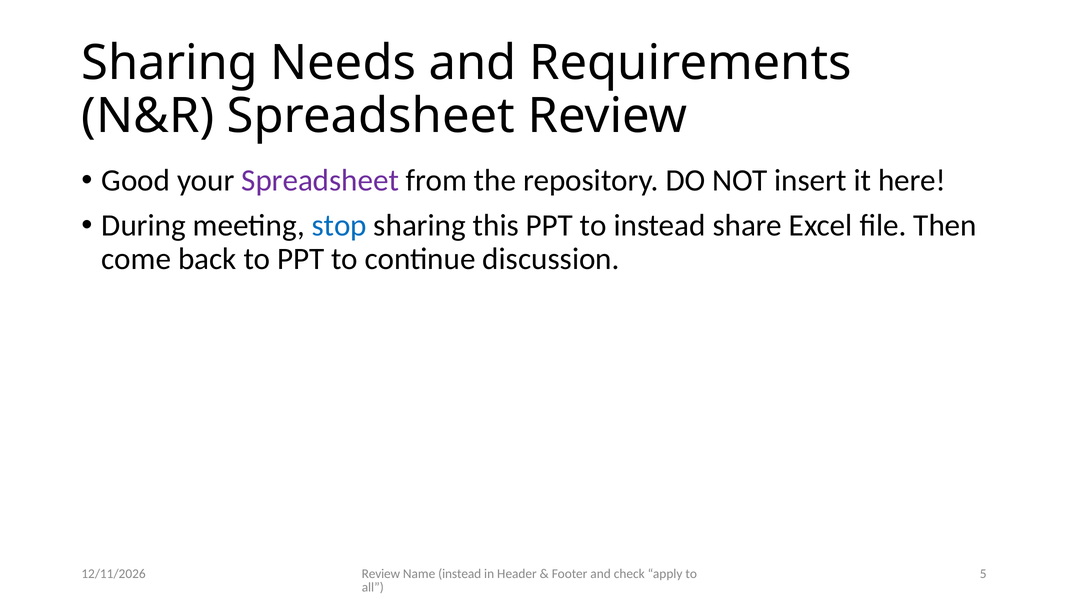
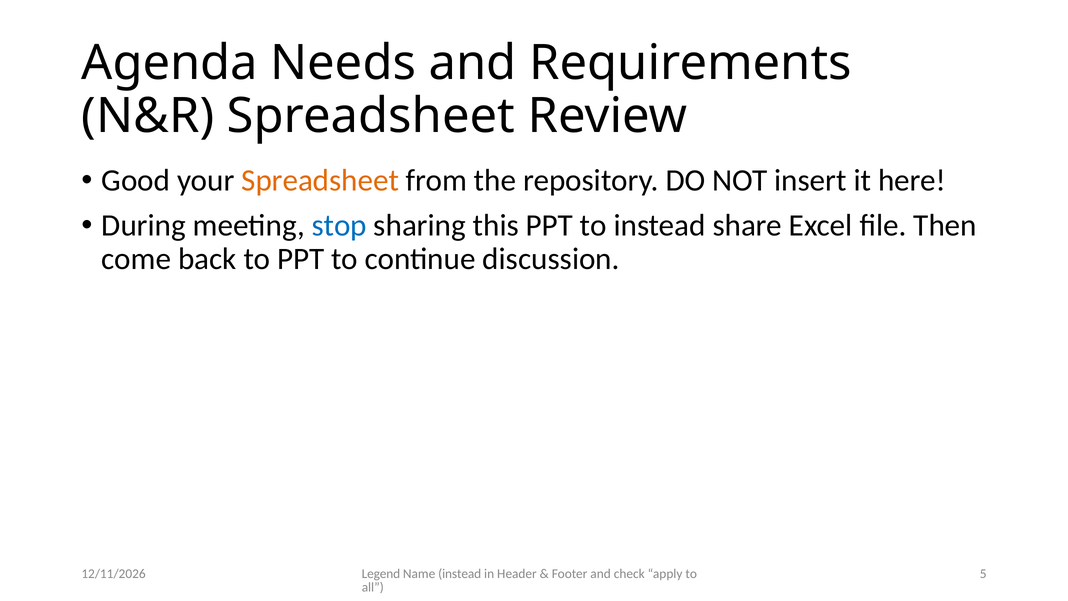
Sharing at (170, 63): Sharing -> Agenda
Spreadsheet at (320, 181) colour: purple -> orange
Review at (381, 574): Review -> Legend
